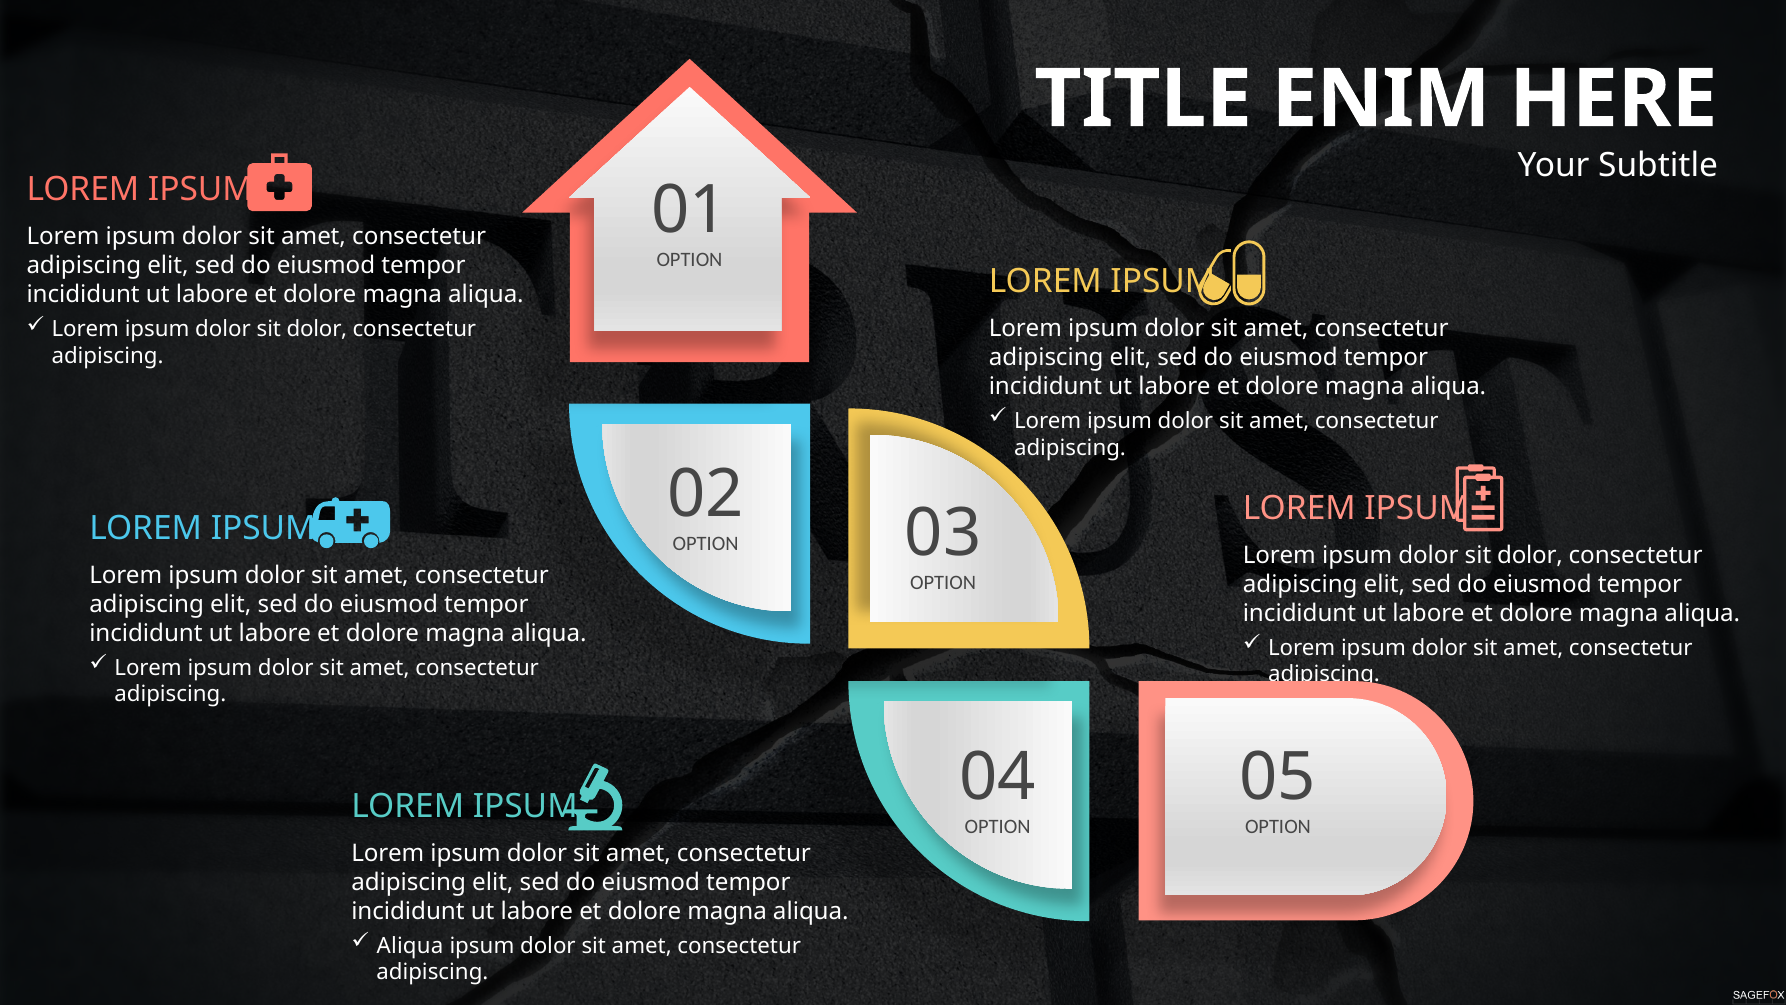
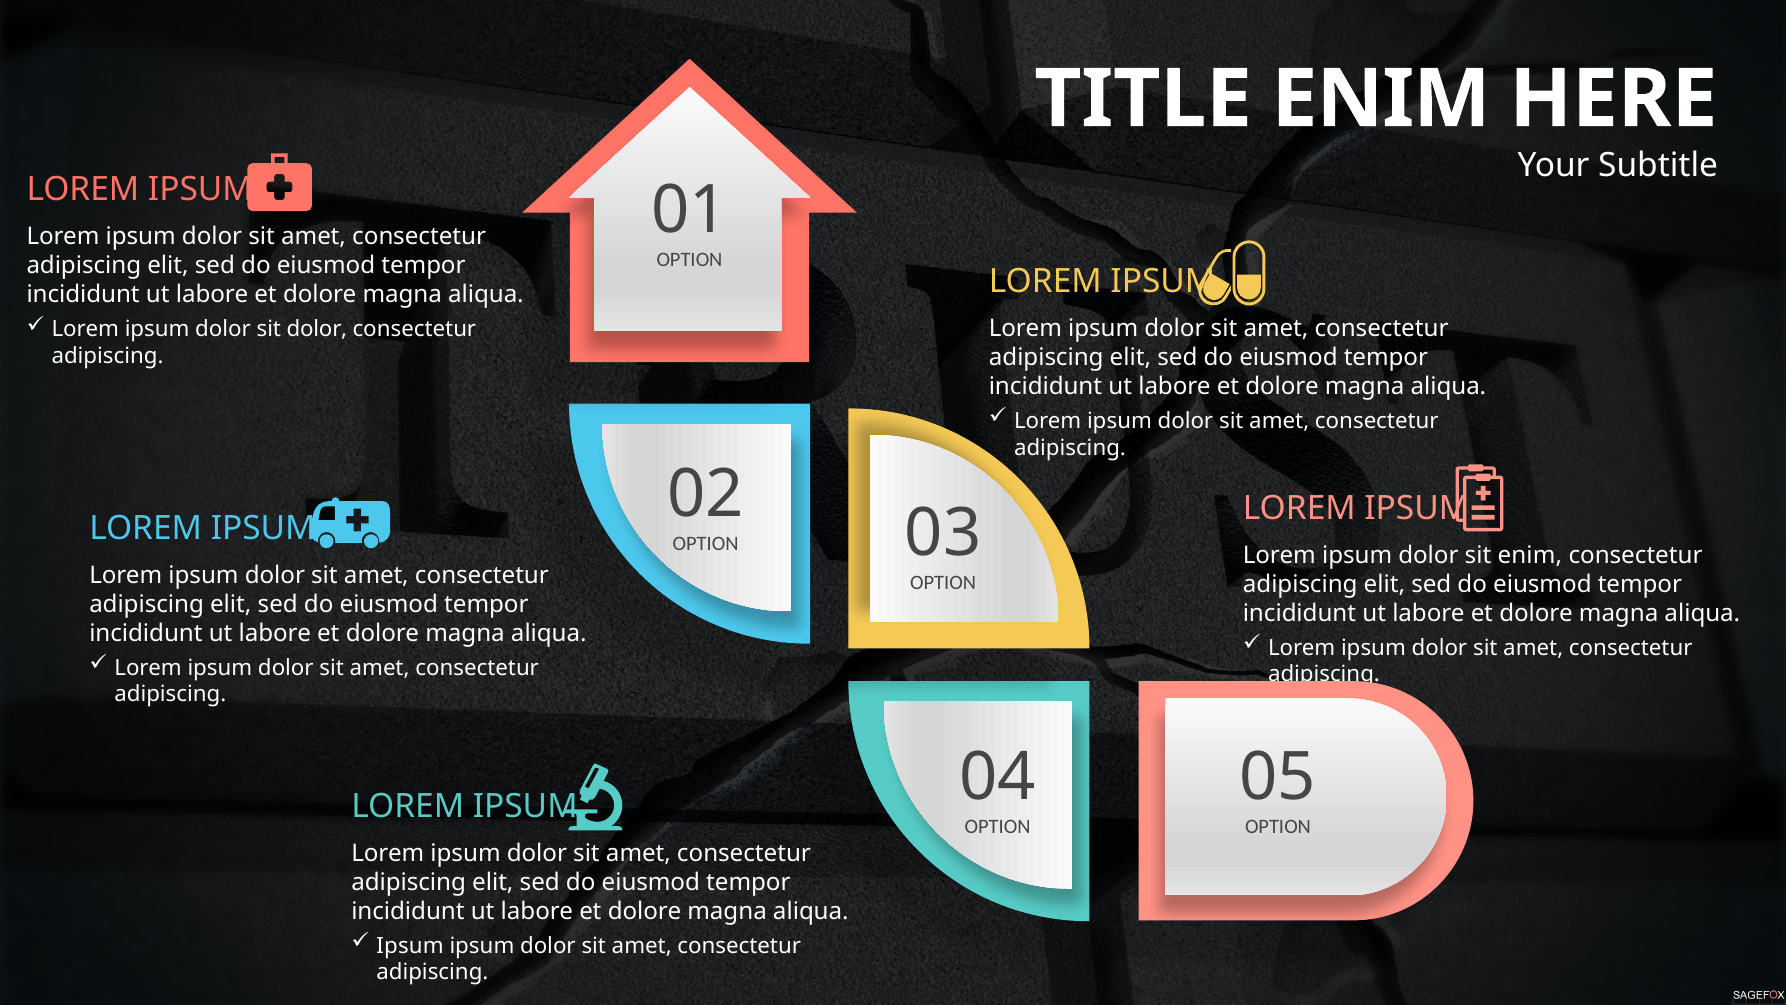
dolor at (1530, 555): dolor -> enim
Aliqua at (410, 945): Aliqua -> Ipsum
